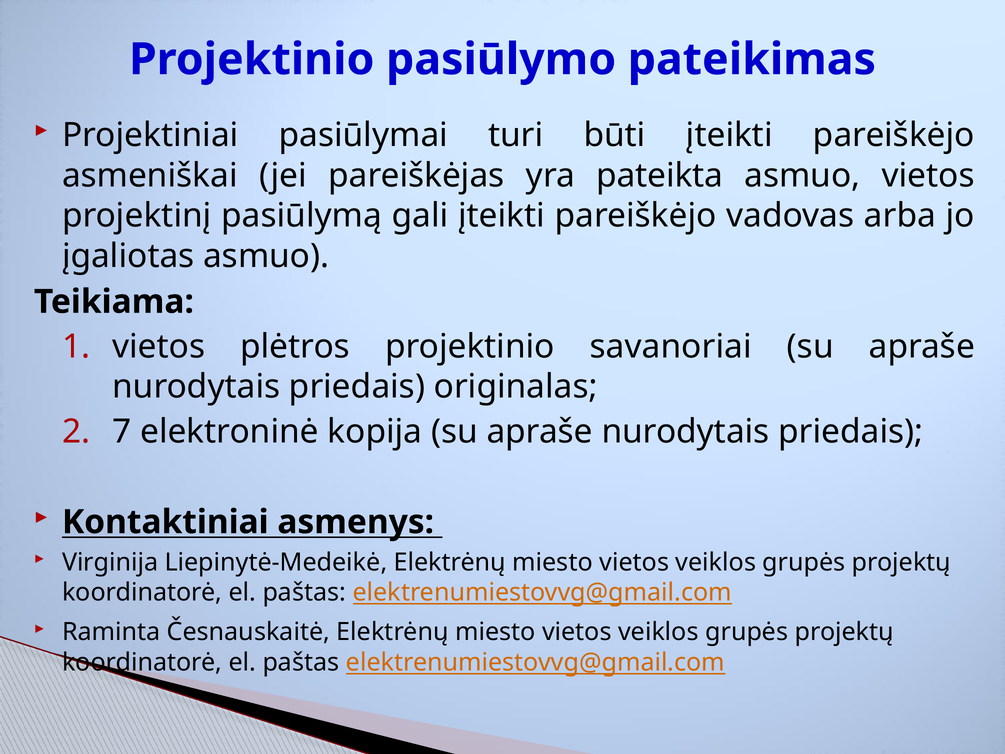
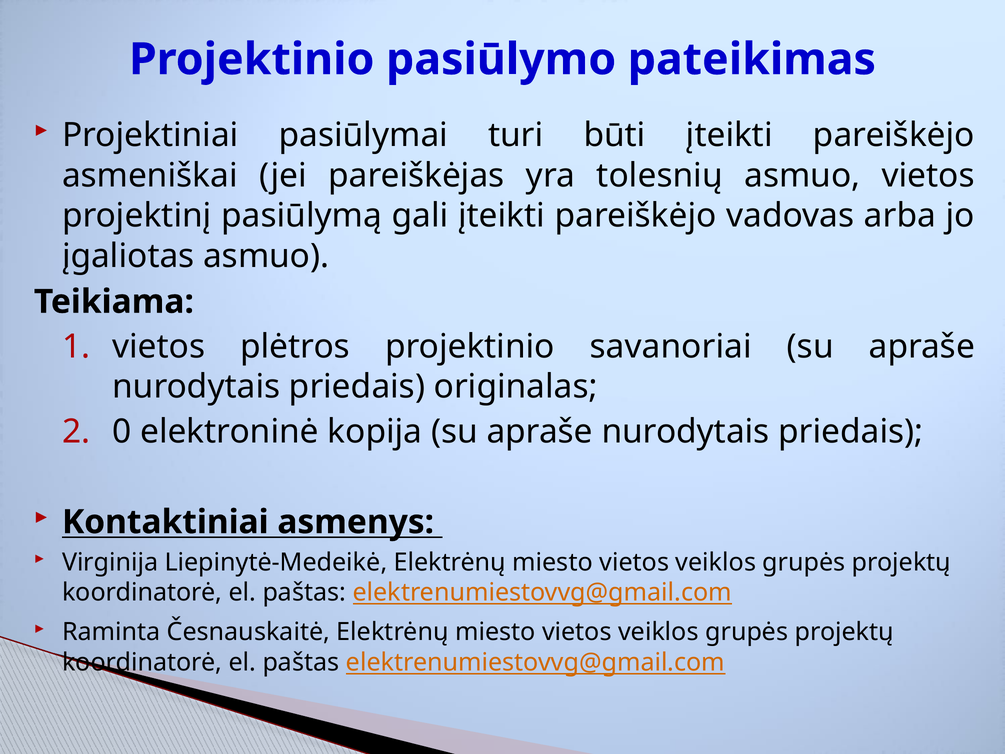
pateikta: pateikta -> tolesnių
7: 7 -> 0
